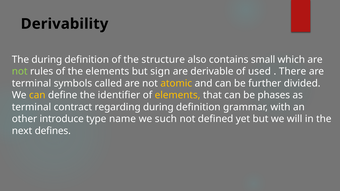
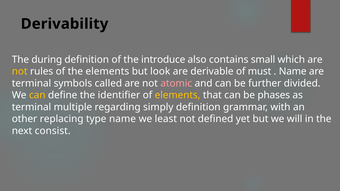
structure: structure -> introduce
not at (20, 72) colour: light green -> yellow
sign: sign -> look
used: used -> must
There at (293, 72): There -> Name
atomic colour: yellow -> pink
contract: contract -> multiple
regarding during: during -> simply
introduce: introduce -> replacing
such: such -> least
defines: defines -> consist
